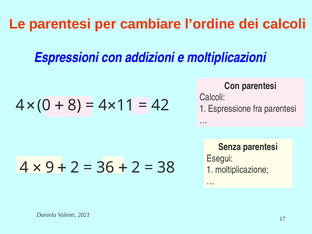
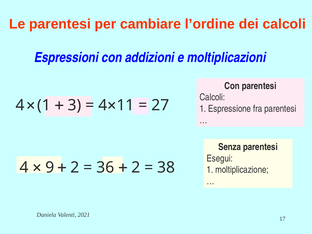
0 at (44, 105): 0 -> 1
8: 8 -> 3
42: 42 -> 27
